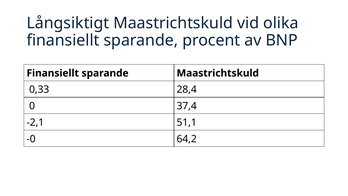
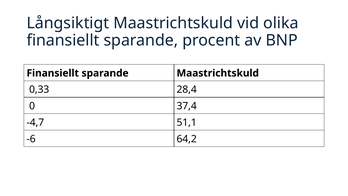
-2,1: -2,1 -> -4,7
-0: -0 -> -6
